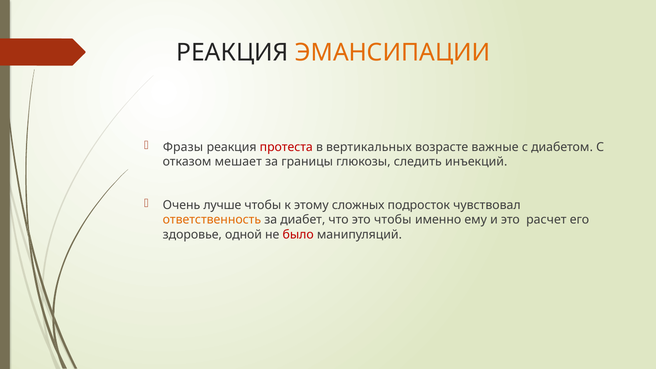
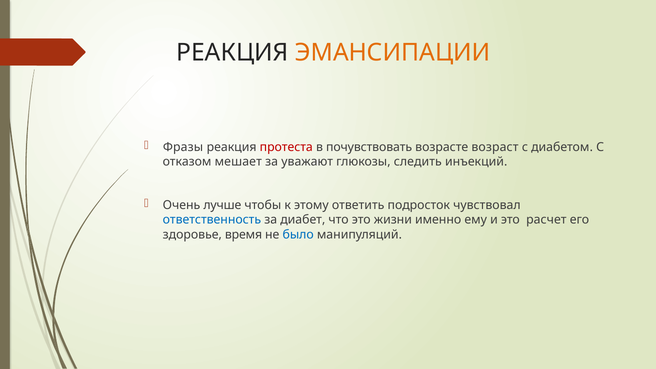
вертикальных: вертикальных -> почувствовать
важные: важные -> возраст
границы: границы -> уважают
сложных: сложных -> ответить
ответственность colour: orange -> blue
это чтобы: чтобы -> жизни
одной: одной -> время
было colour: red -> blue
